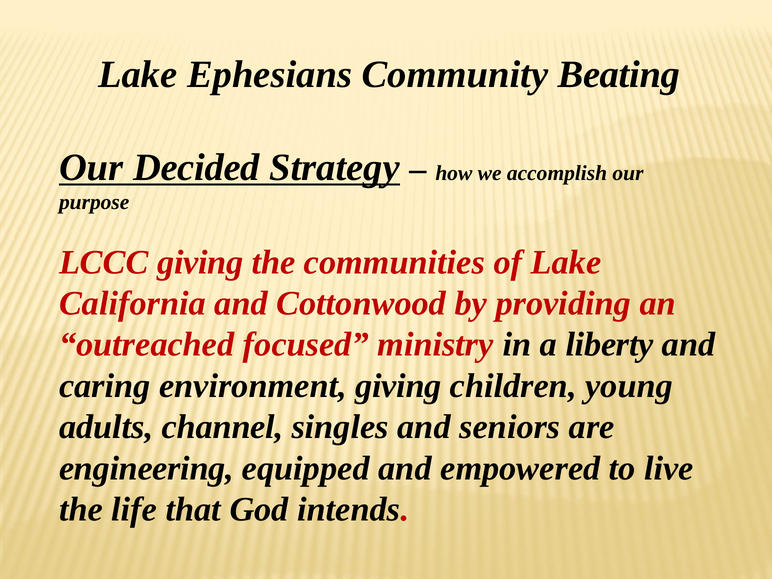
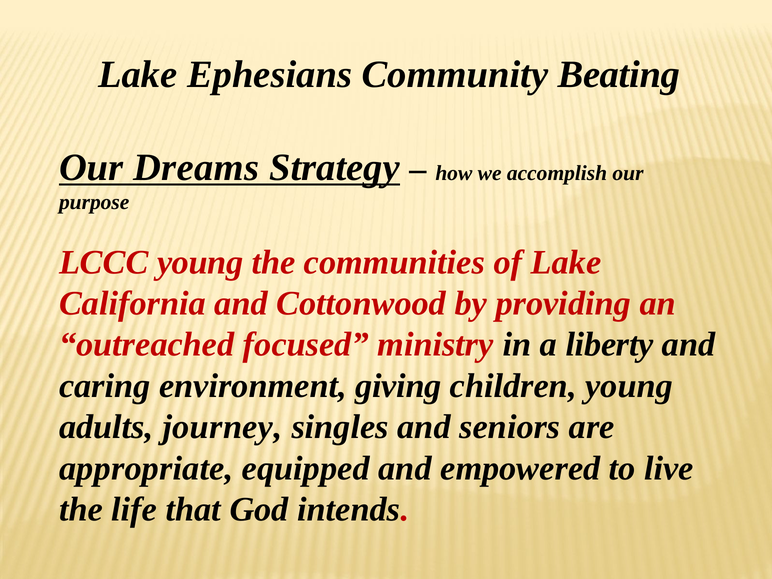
Decided: Decided -> Dreams
LCCC giving: giving -> young
channel: channel -> journey
engineering: engineering -> appropriate
